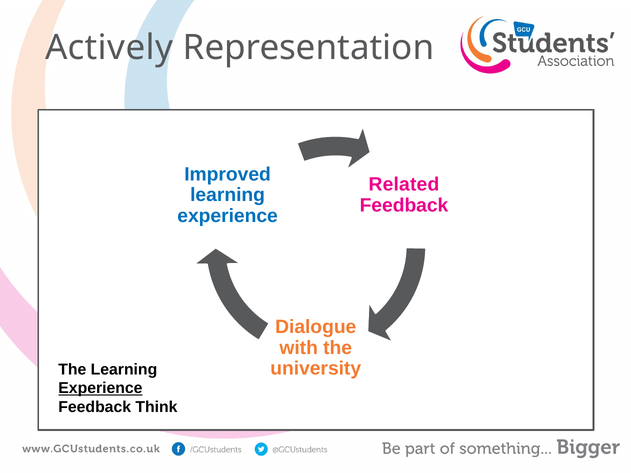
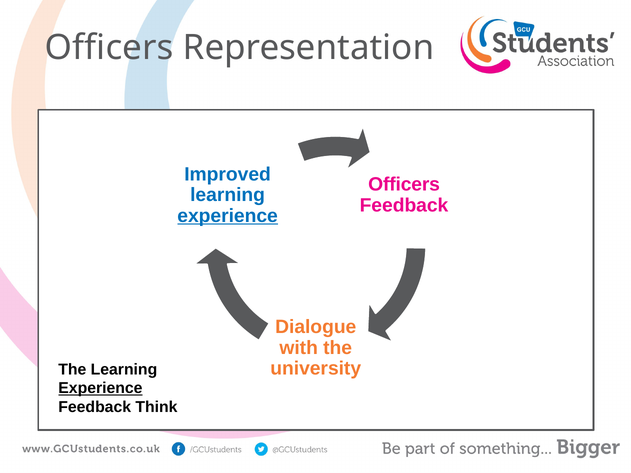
Actively at (109, 48): Actively -> Officers
Related at (404, 185): Related -> Officers
experience at (228, 216) underline: none -> present
